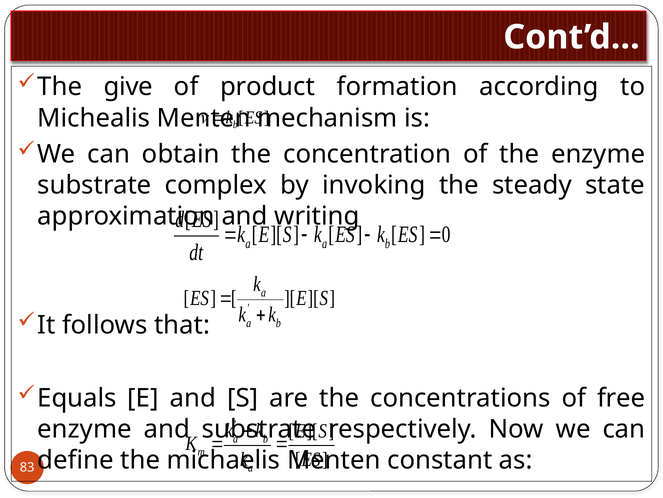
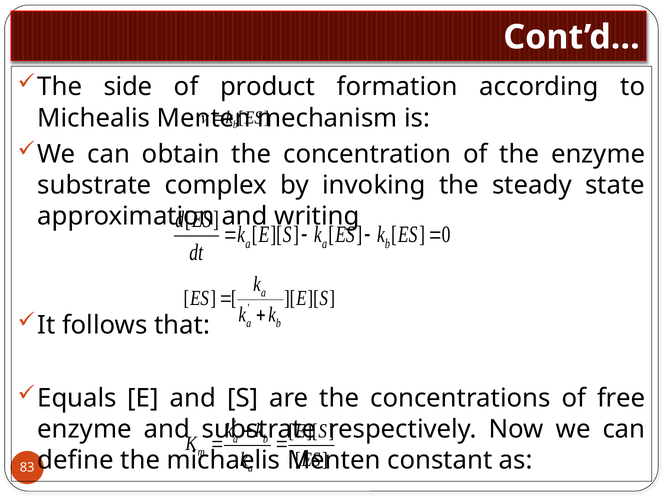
give: give -> side
